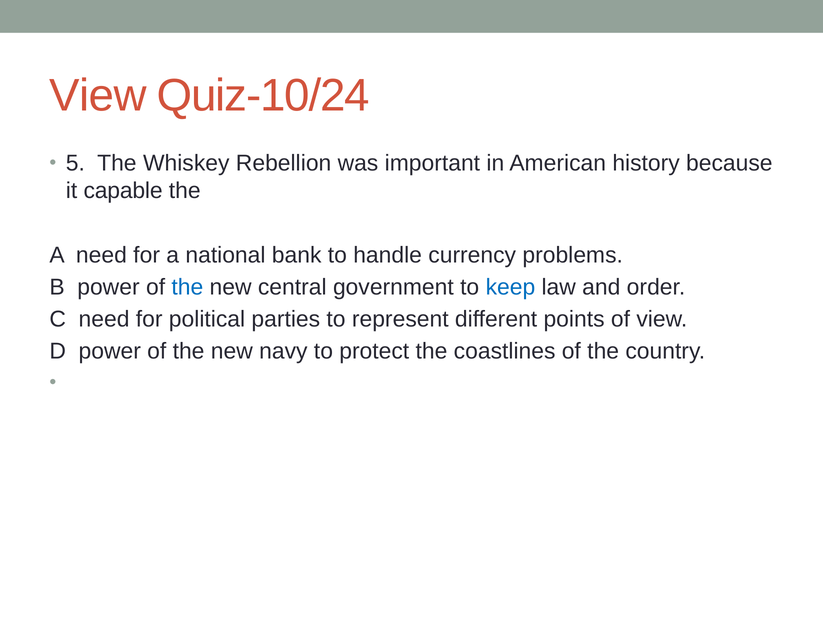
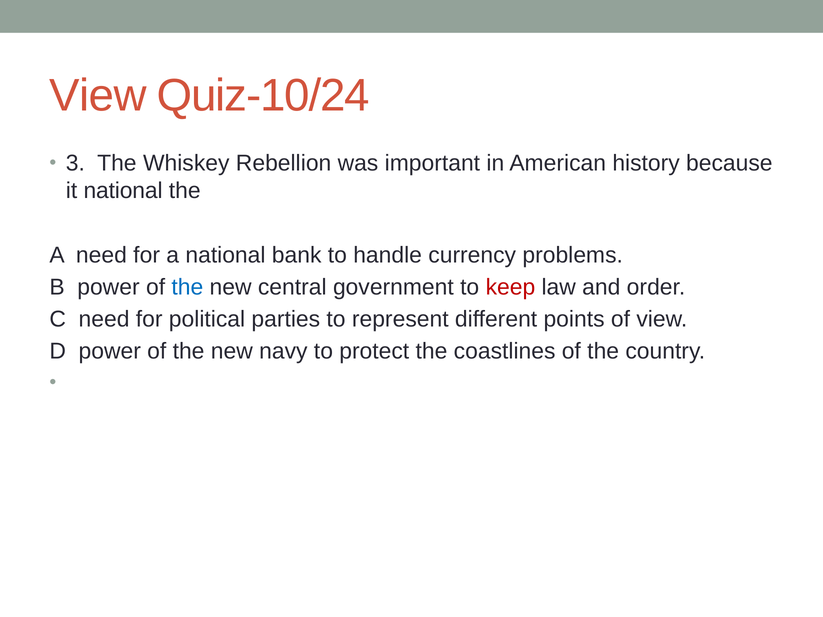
5: 5 -> 3
it capable: capable -> national
keep colour: blue -> red
